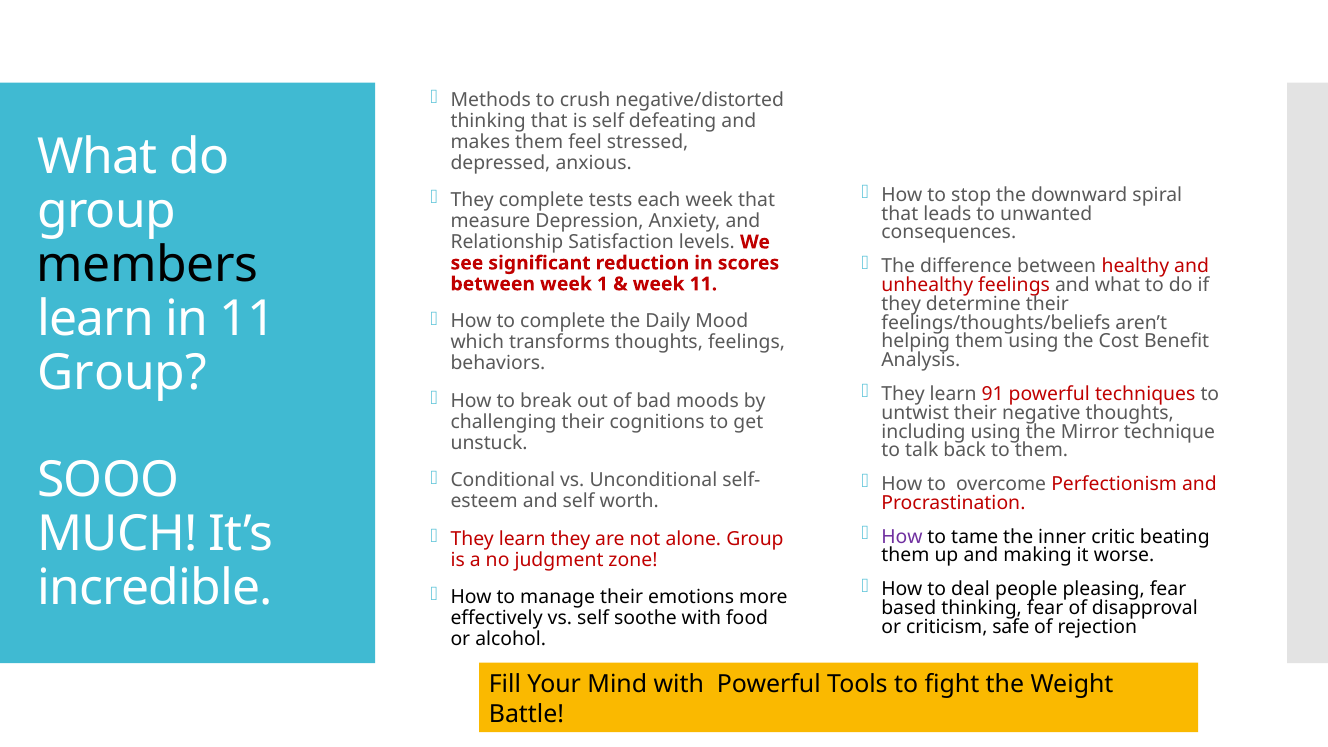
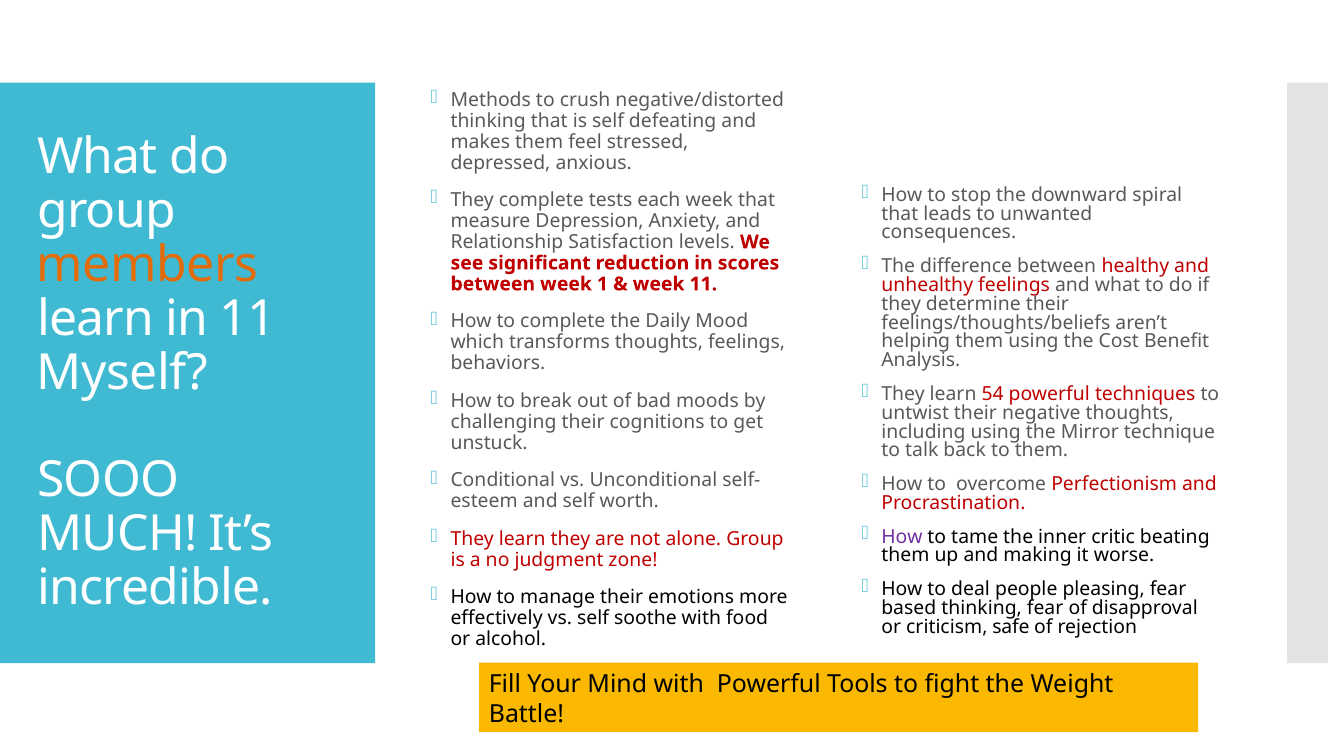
members colour: black -> orange
Group at (122, 373): Group -> Myself
91: 91 -> 54
